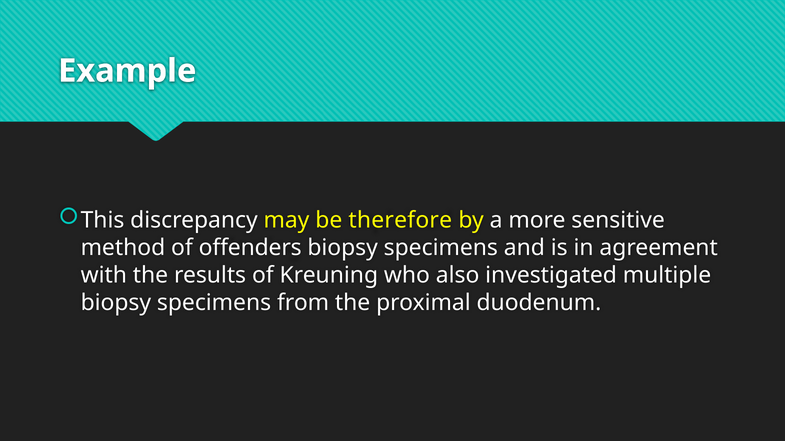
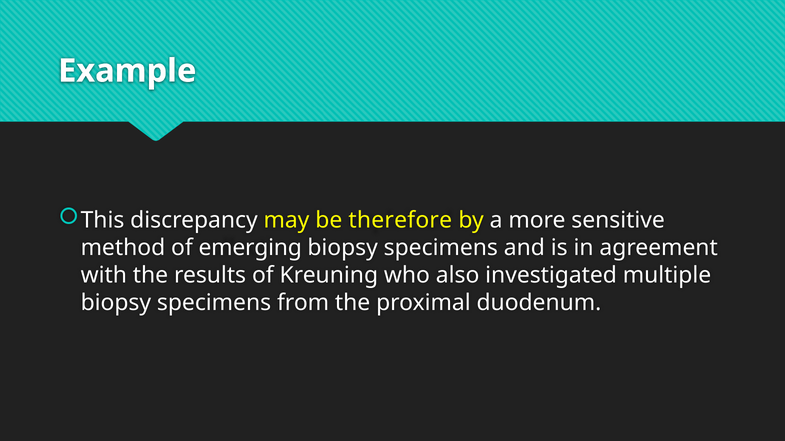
offenders: offenders -> emerging
